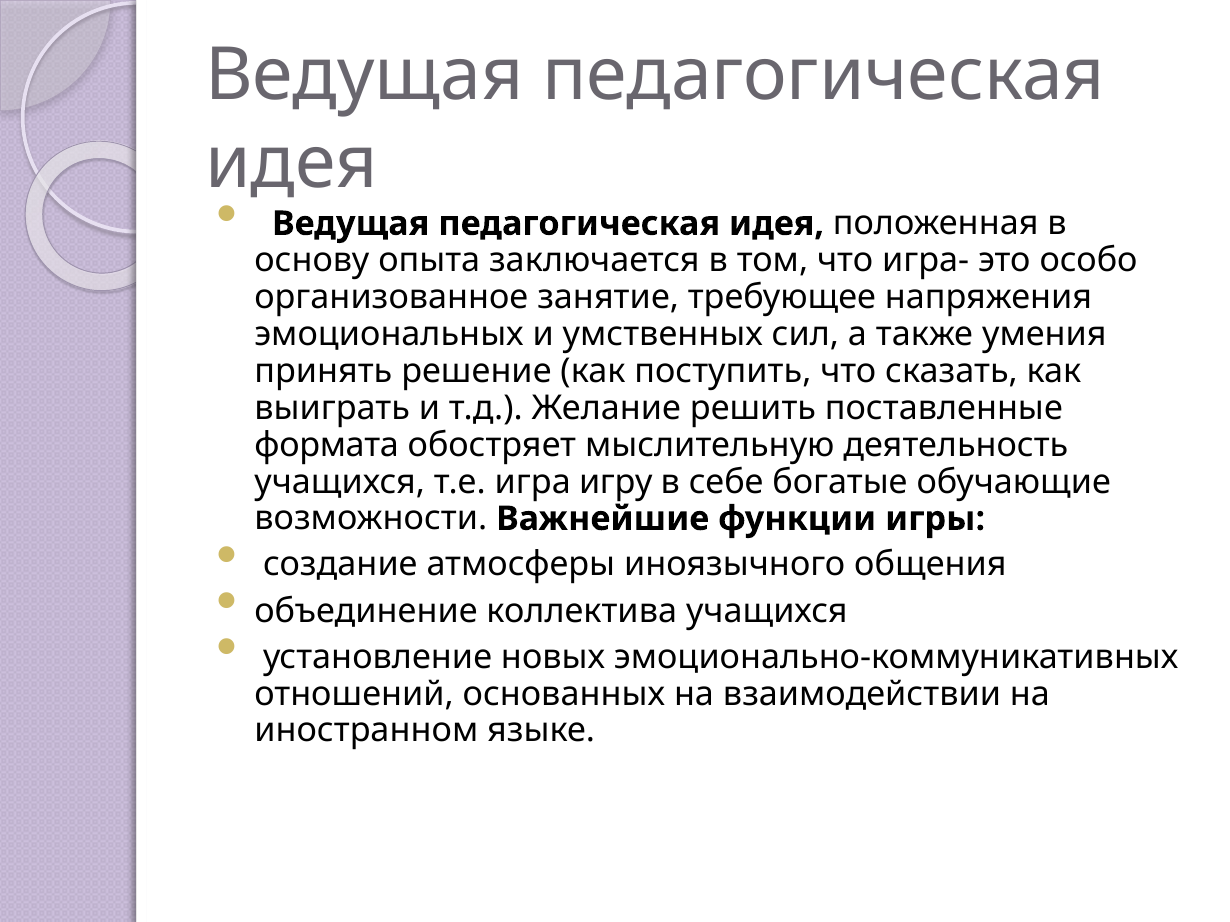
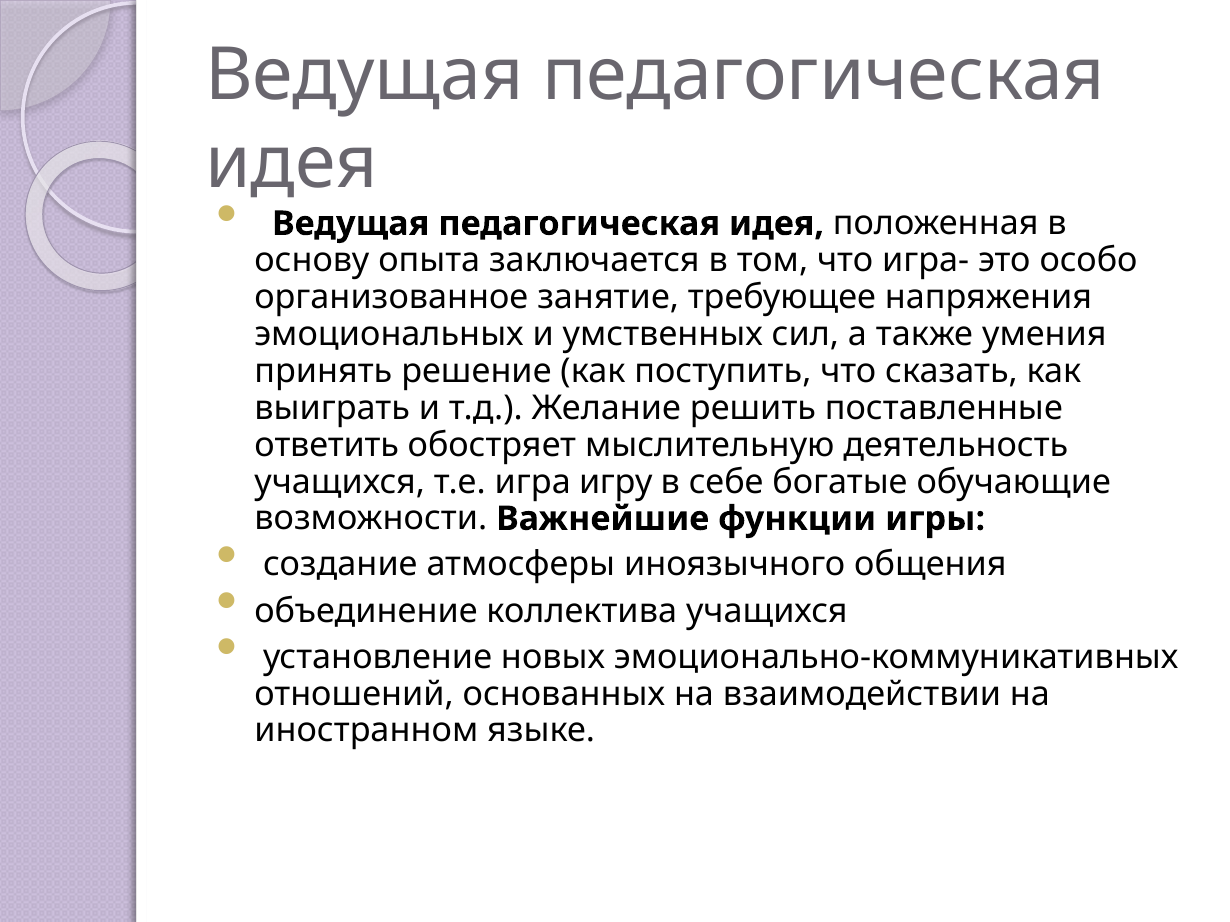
формата: формата -> ответить
